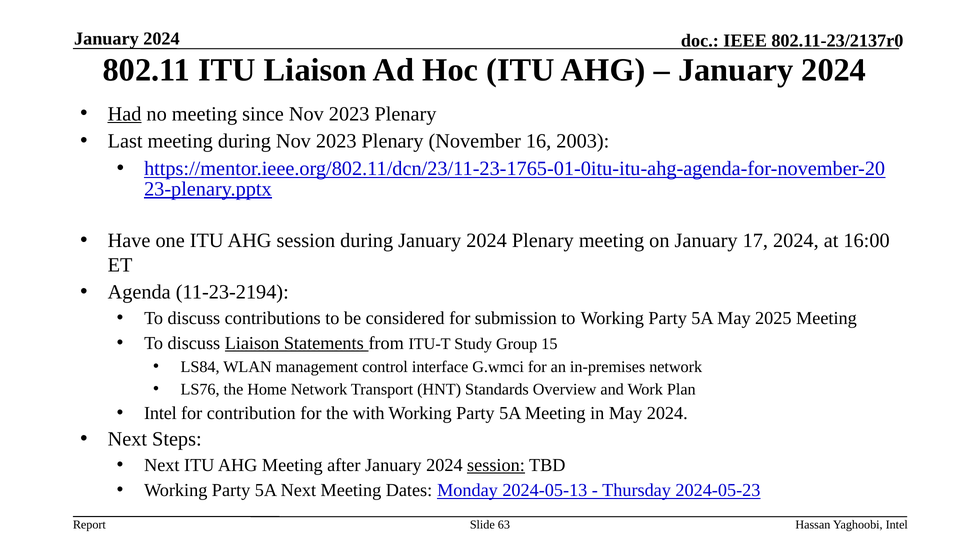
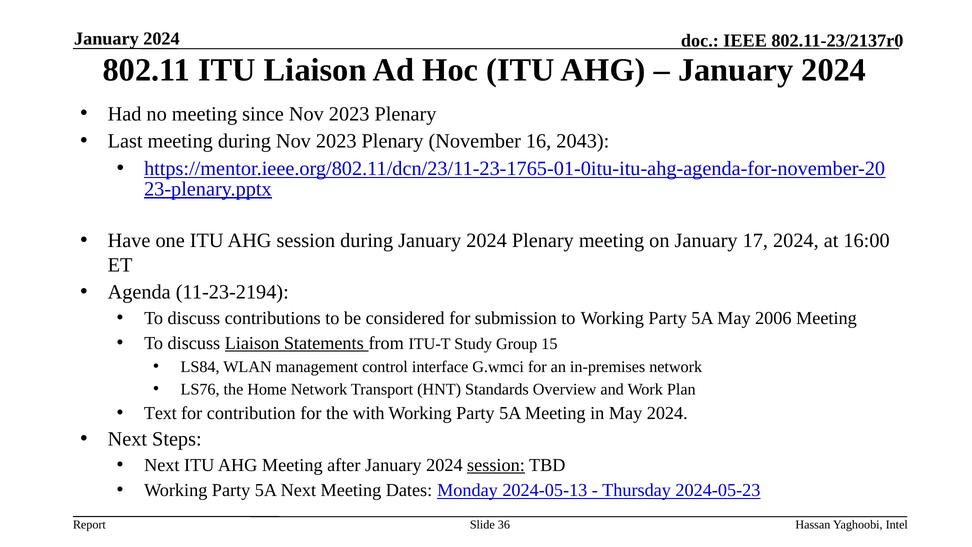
Had underline: present -> none
2003: 2003 -> 2043
2025: 2025 -> 2006
Intel at (160, 413): Intel -> Text
63: 63 -> 36
